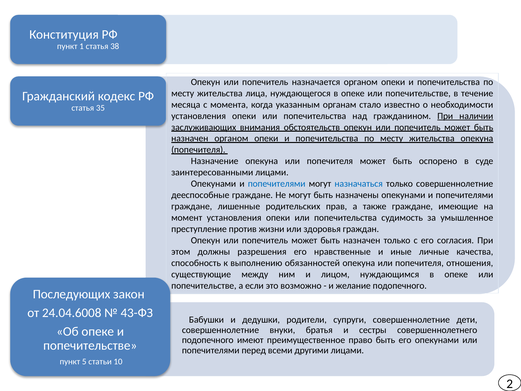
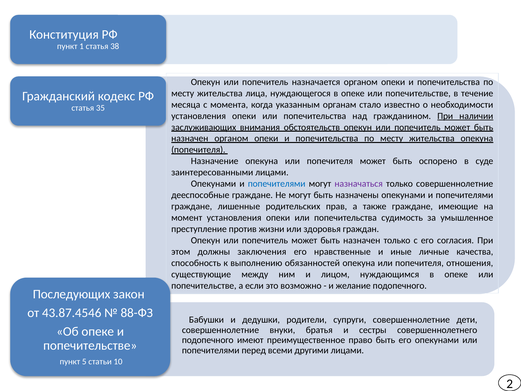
назначаться colour: blue -> purple
разрешения: разрешения -> заключения
24.04.6008: 24.04.6008 -> 43.87.4546
43-ФЗ: 43-ФЗ -> 88-ФЗ
